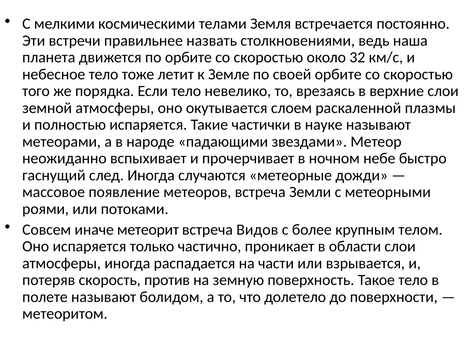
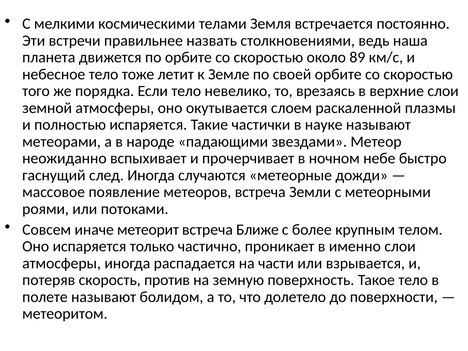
32: 32 -> 89
Видов: Видов -> Ближе
области: области -> именно
